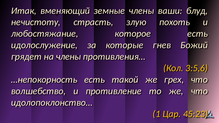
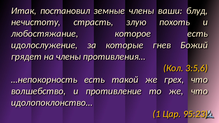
вменяющий: вменяющий -> постановил
45:23: 45:23 -> 95:23
